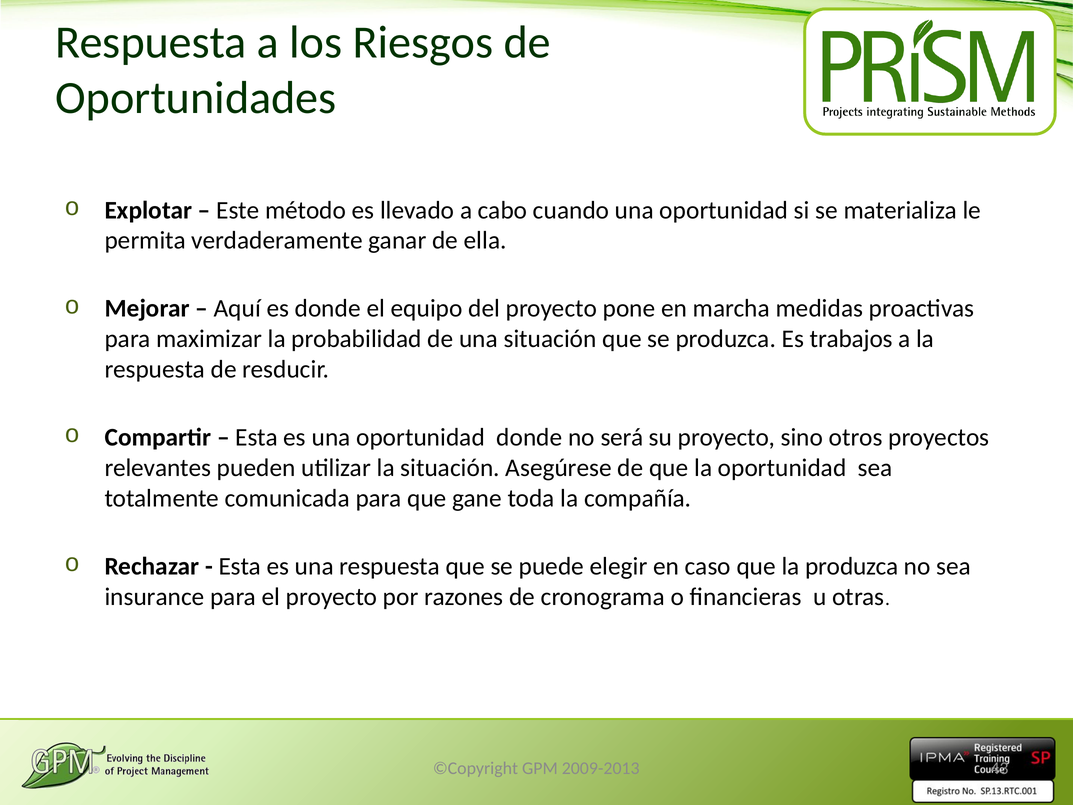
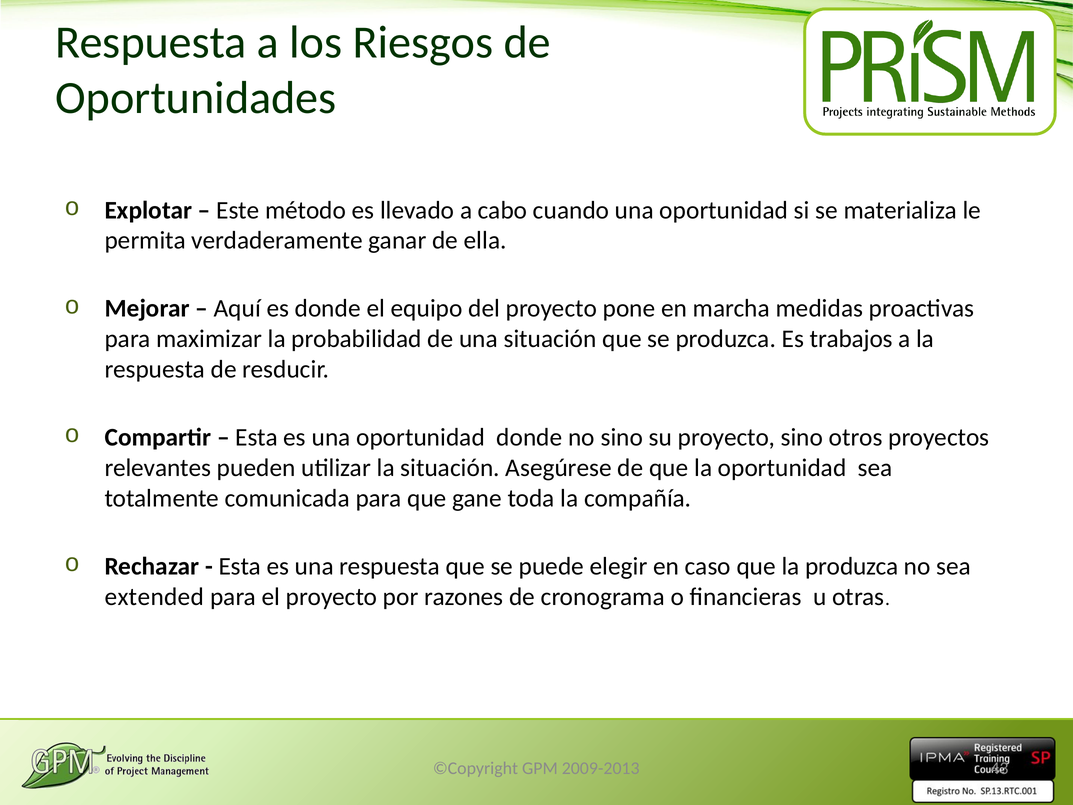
no será: será -> sino
insurance: insurance -> extended
